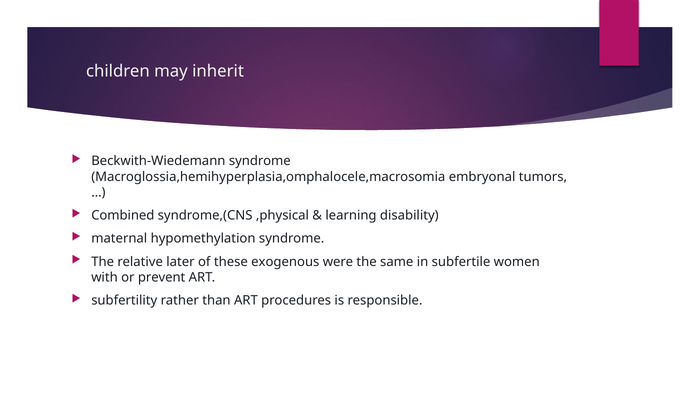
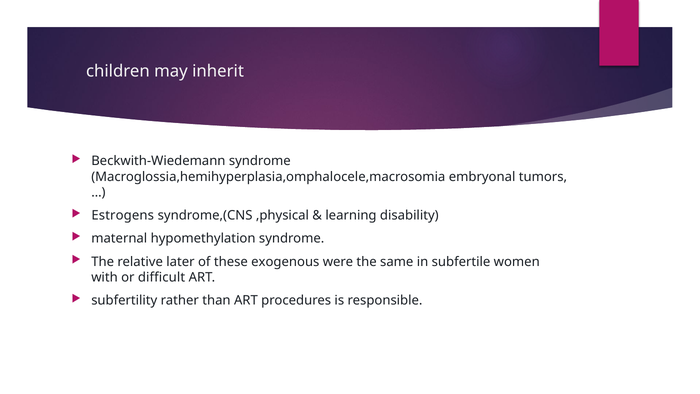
Combined: Combined -> Estrogens
prevent: prevent -> difficult
